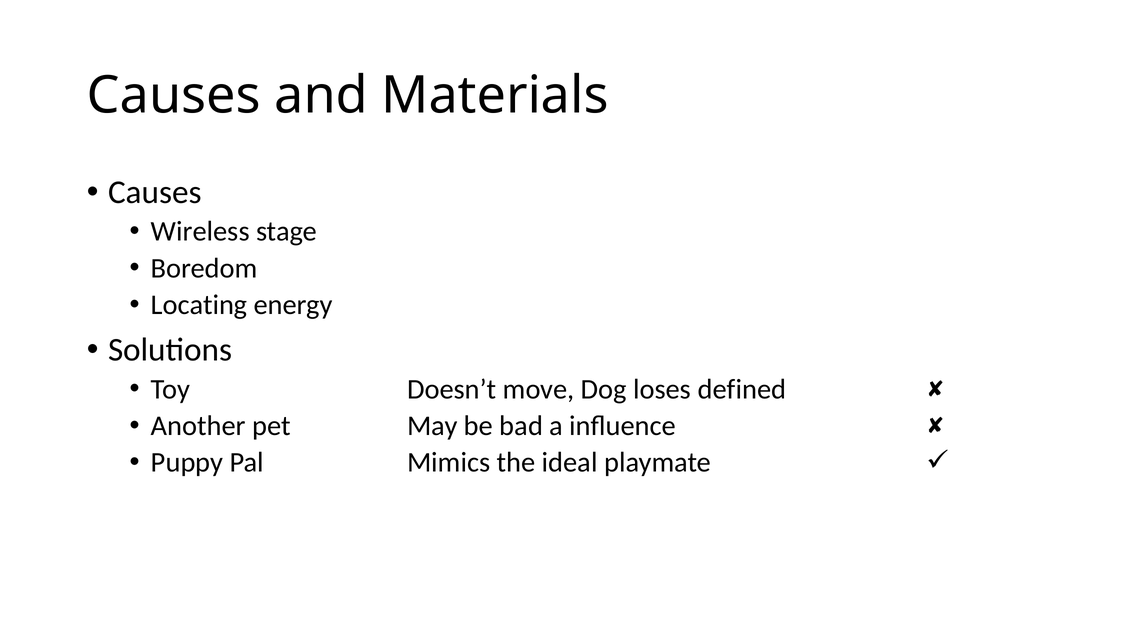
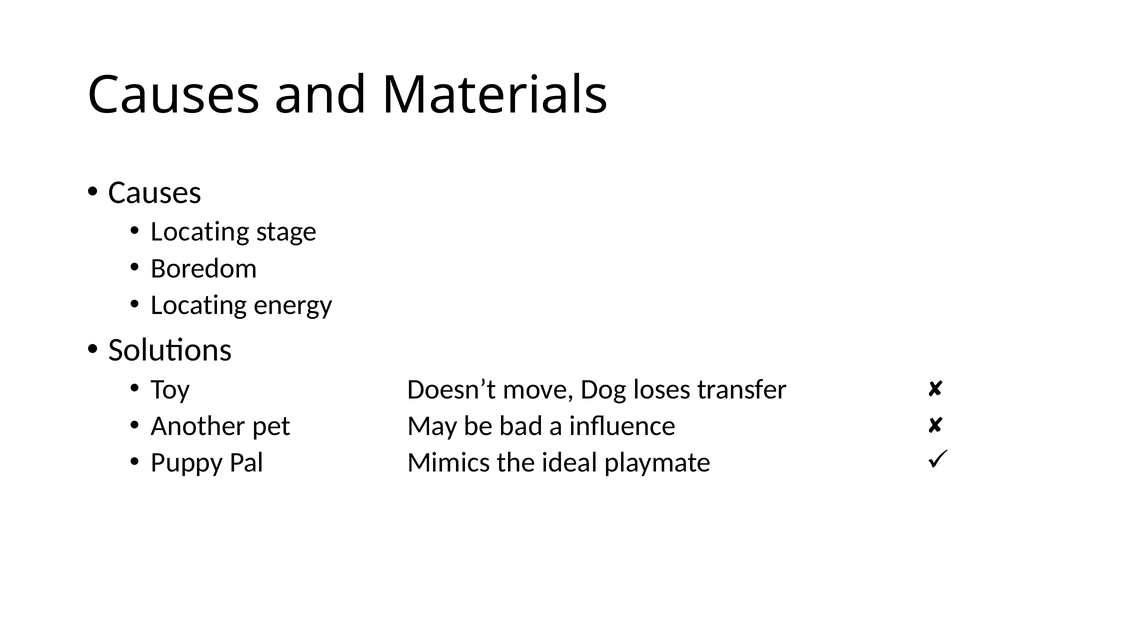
Wireless at (200, 232): Wireless -> Locating
defined: defined -> transfer
